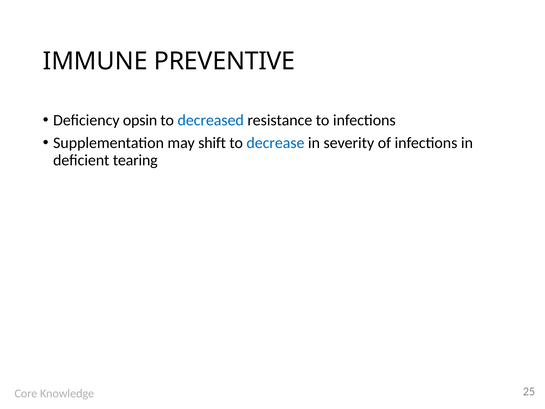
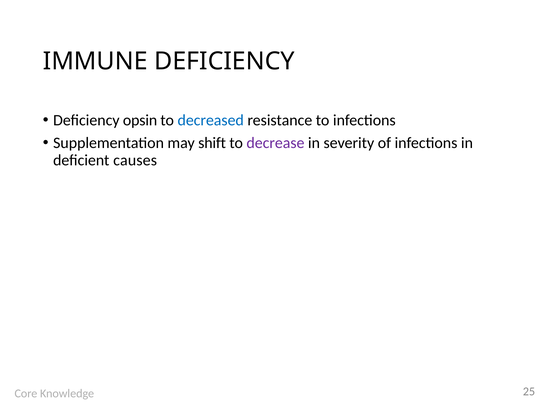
IMMUNE PREVENTIVE: PREVENTIVE -> DEFICIENCY
decrease colour: blue -> purple
tearing: tearing -> causes
